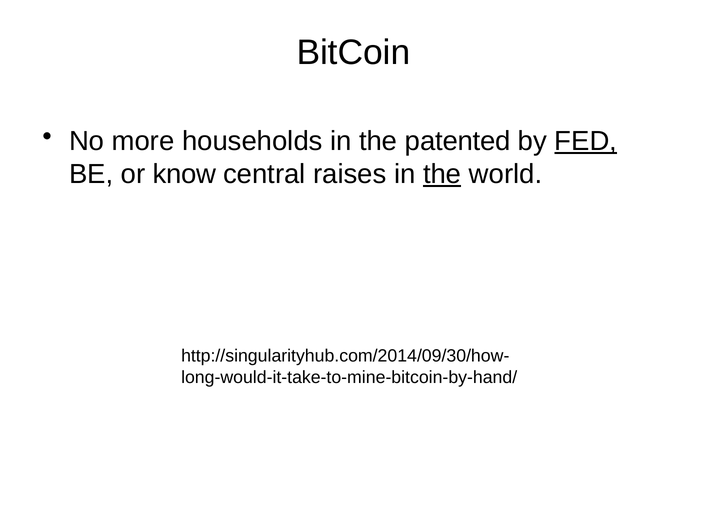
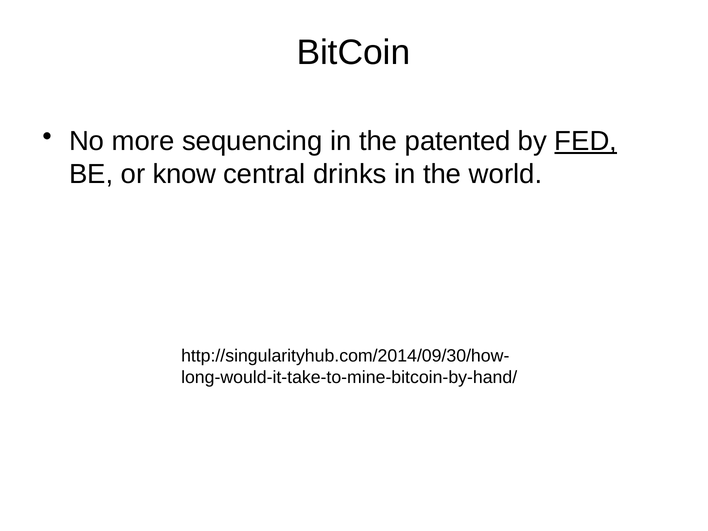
households: households -> sequencing
raises: raises -> drinks
the at (442, 174) underline: present -> none
